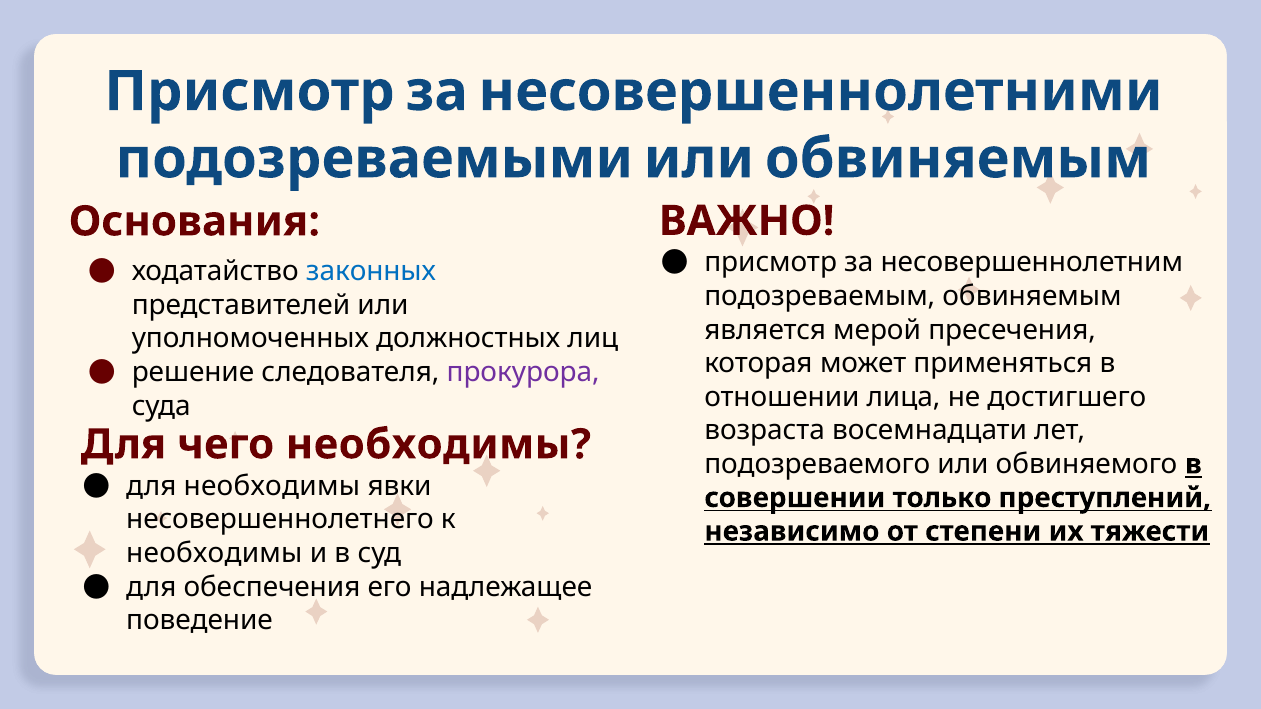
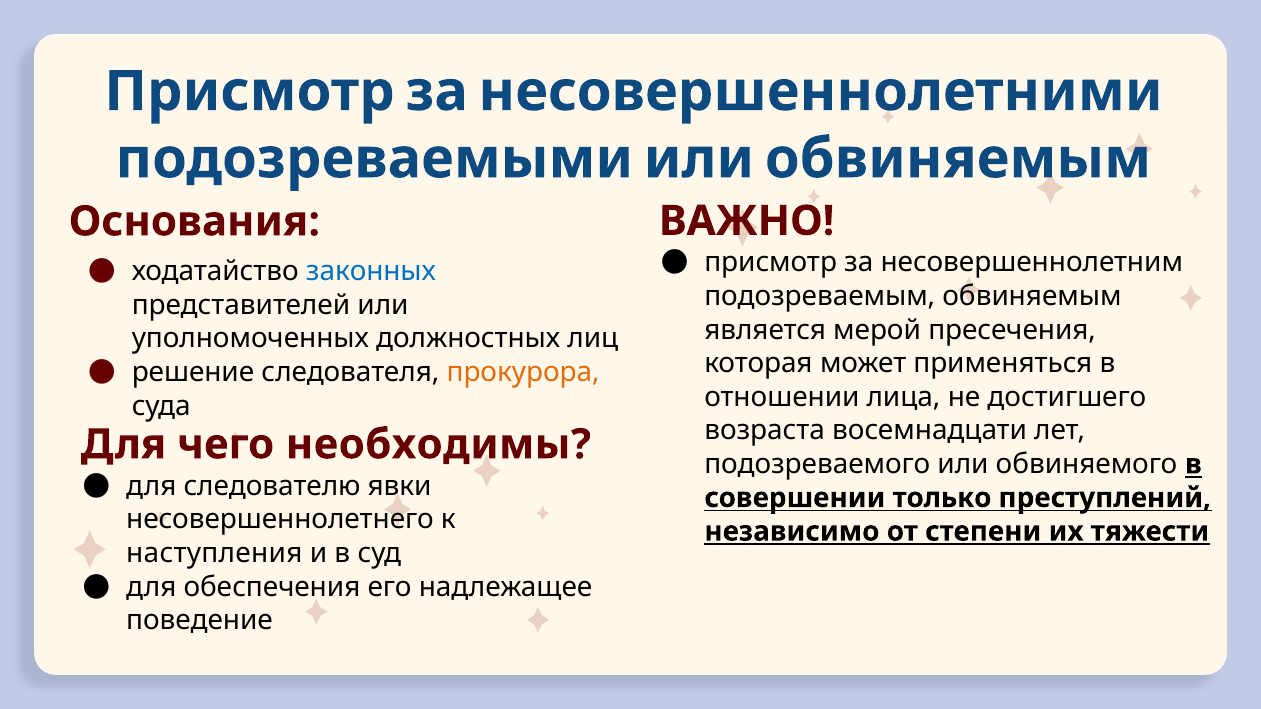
прокурора colour: purple -> orange
для необходимы: необходимы -> следователю
необходимы at (214, 554): необходимы -> наступления
